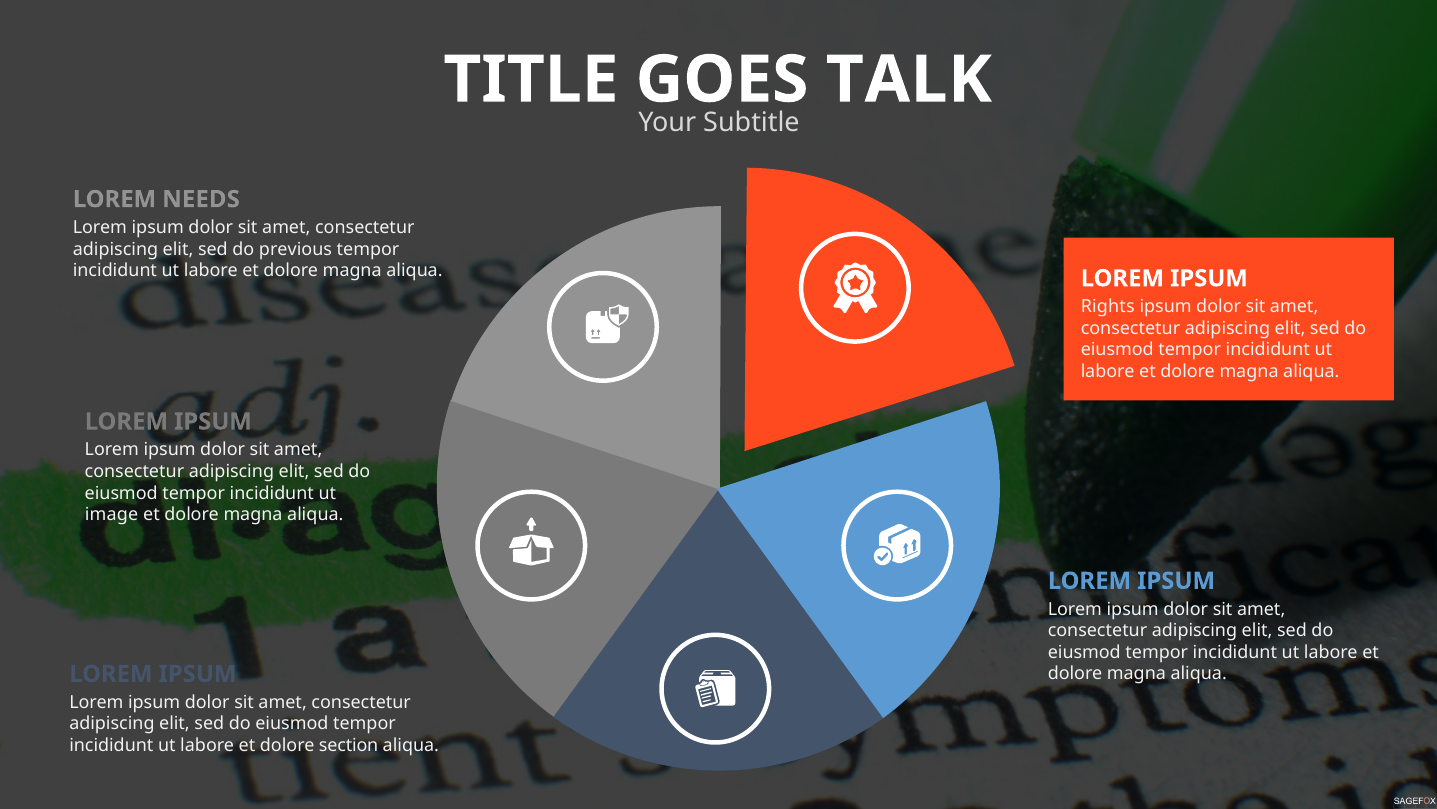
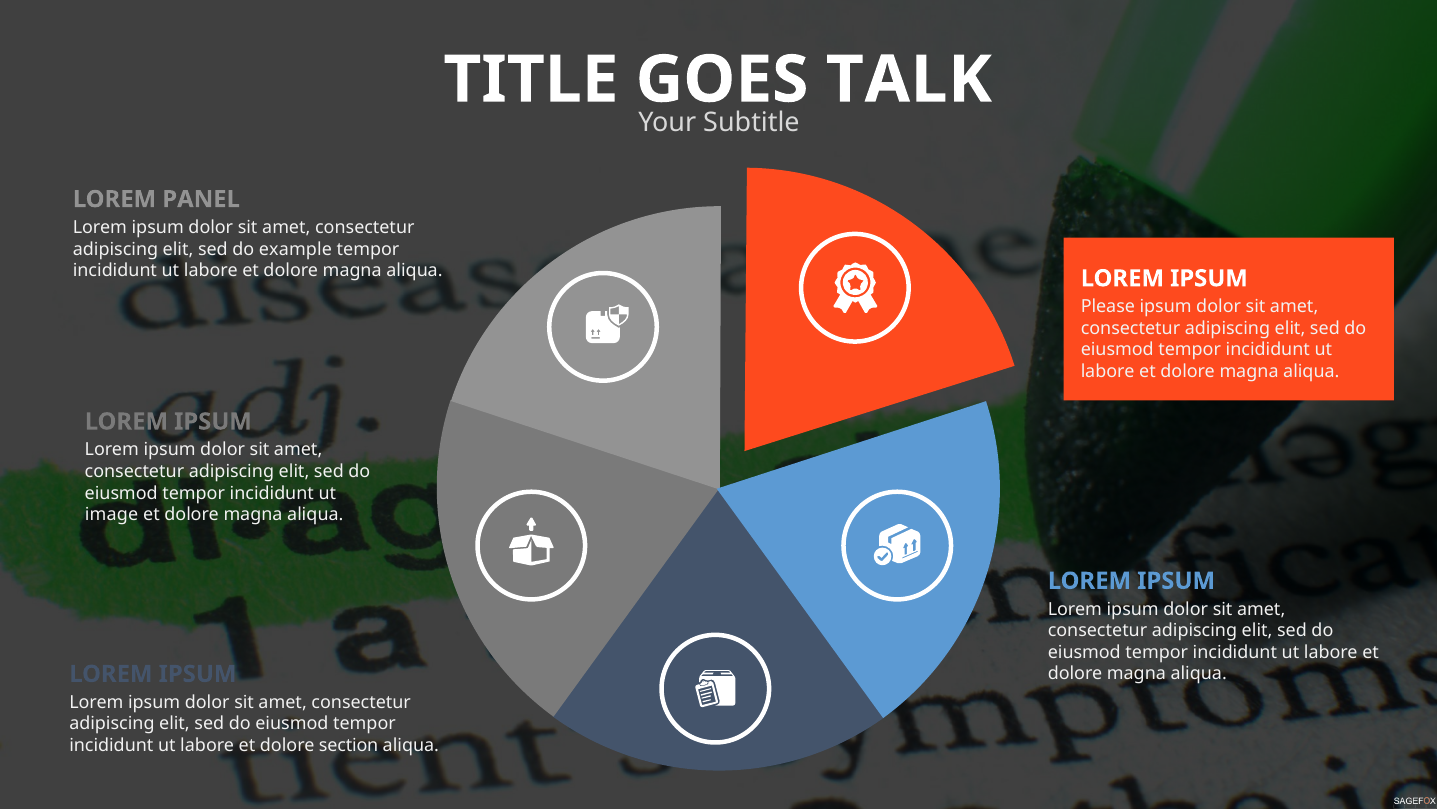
NEEDS: NEEDS -> PANEL
previous: previous -> example
Rights: Rights -> Please
